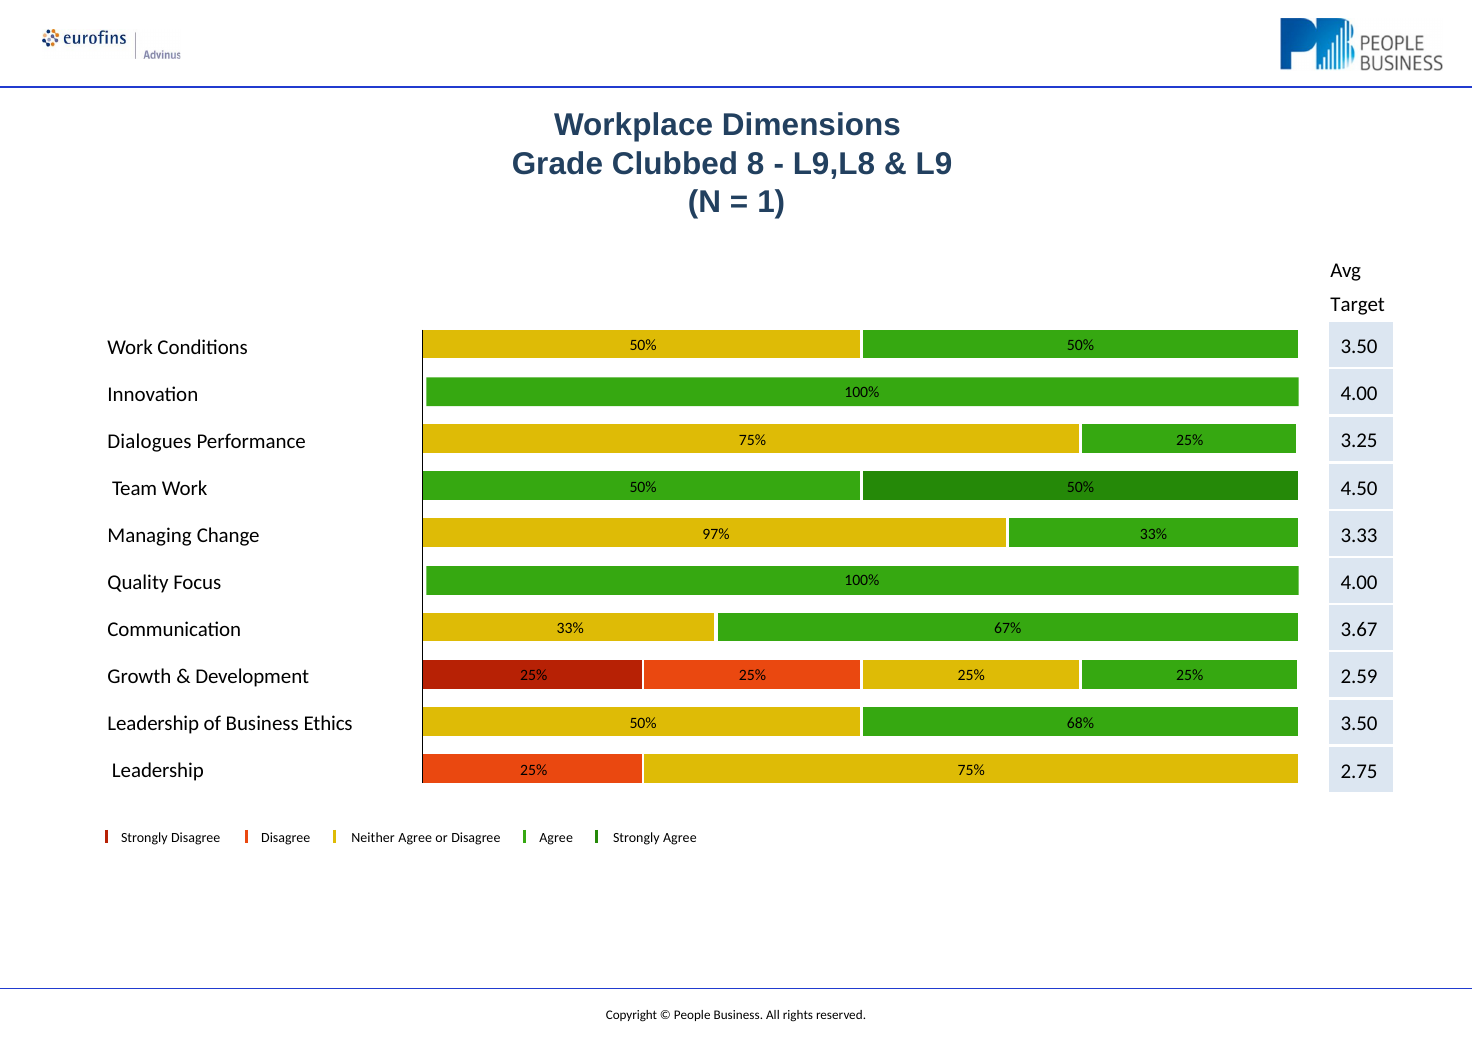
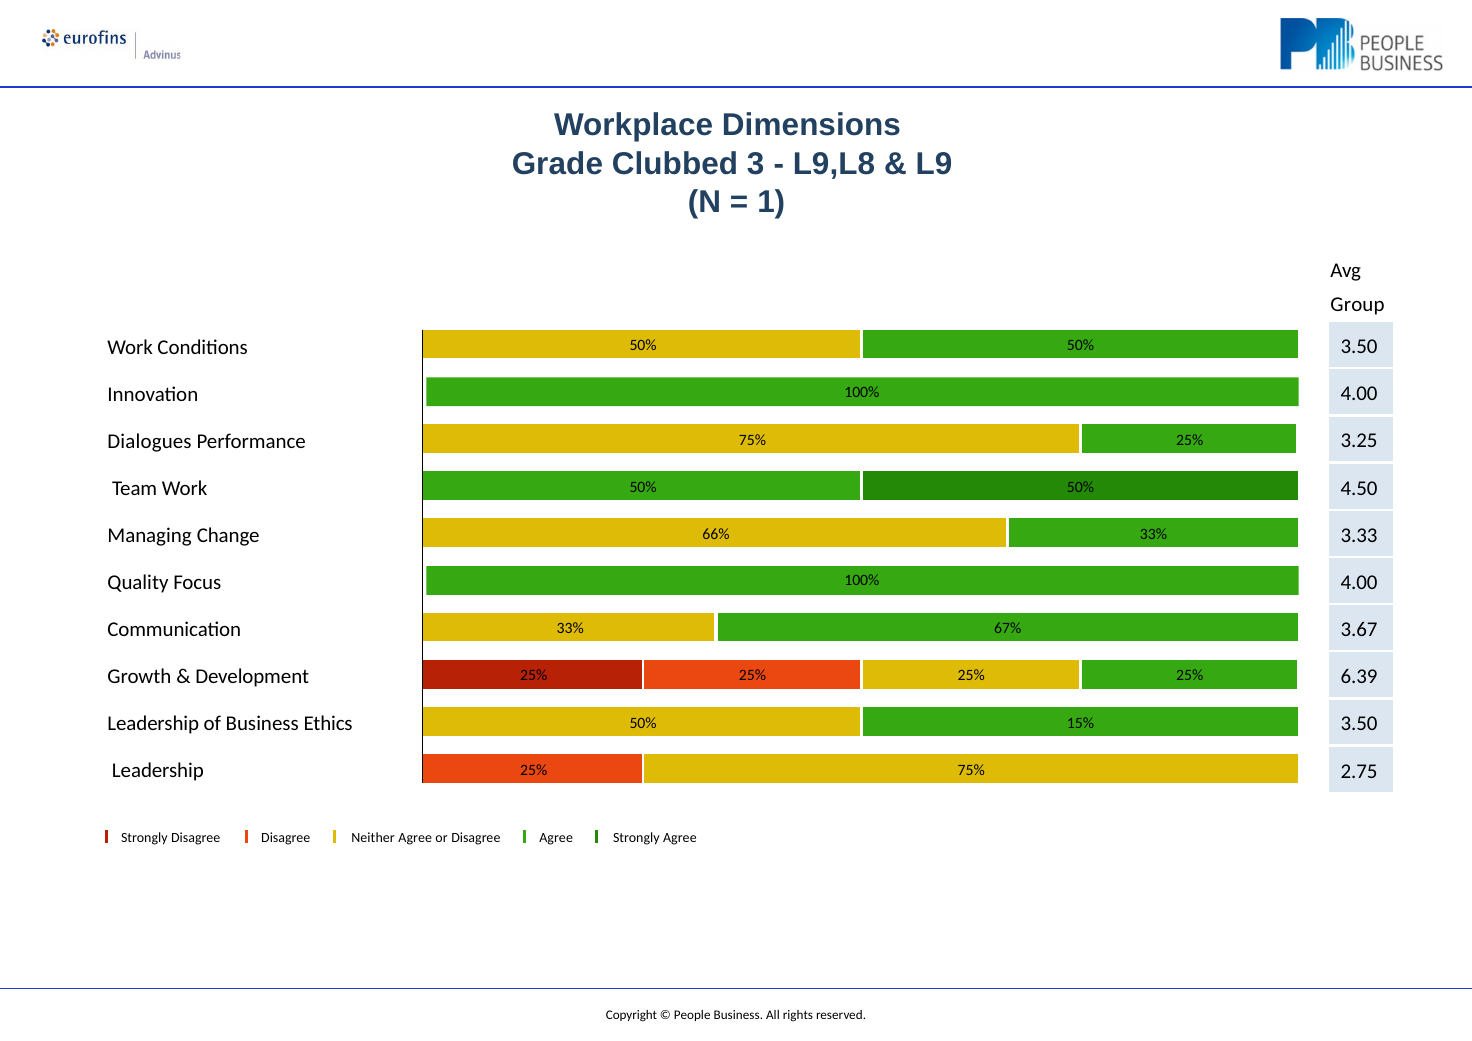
8: 8 -> 3
Target: Target -> Group
97%: 97% -> 66%
2.59: 2.59 -> 6.39
68%: 68% -> 15%
